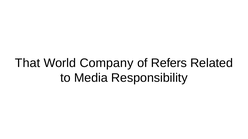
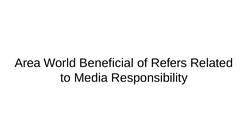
That: That -> Area
Company: Company -> Beneficial
